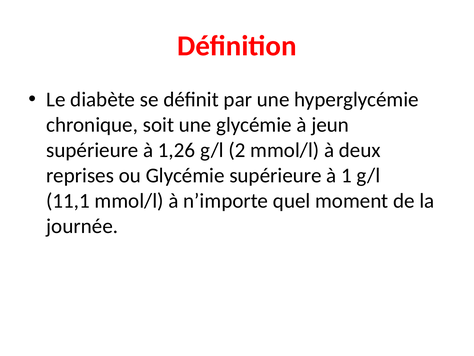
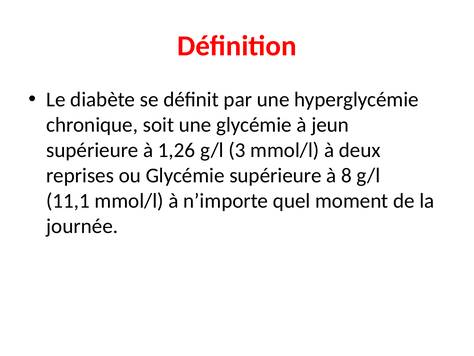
2: 2 -> 3
1: 1 -> 8
